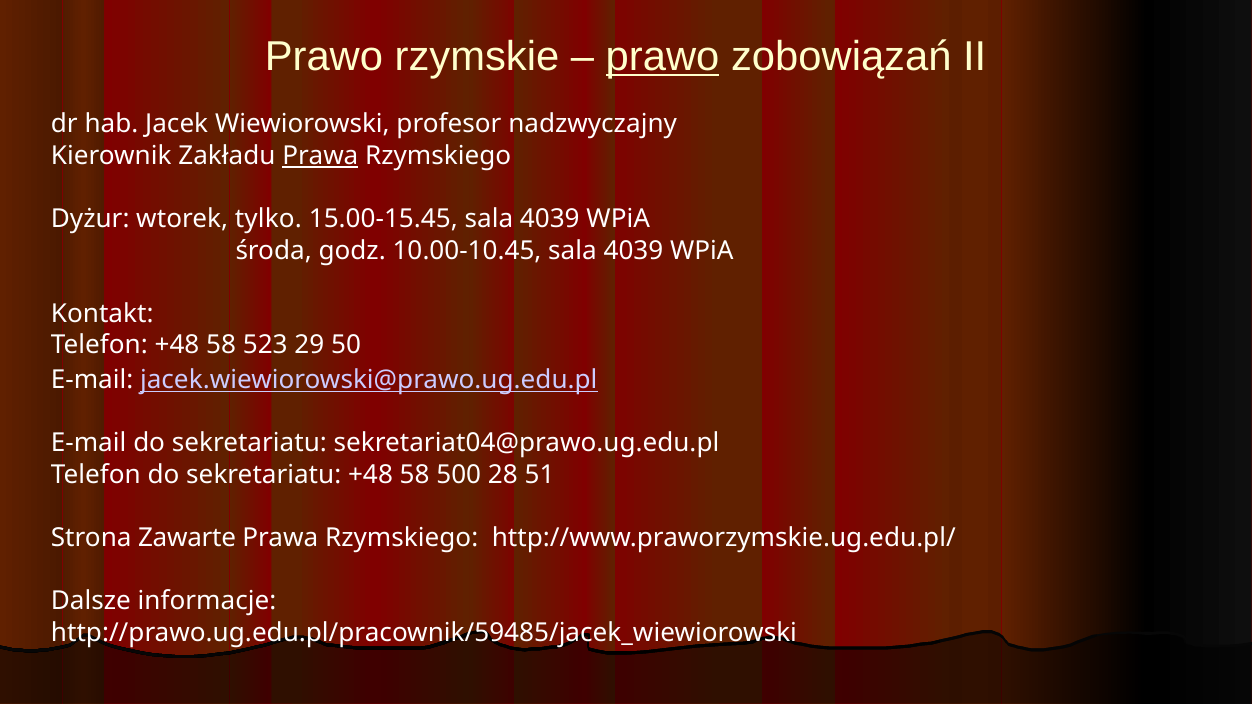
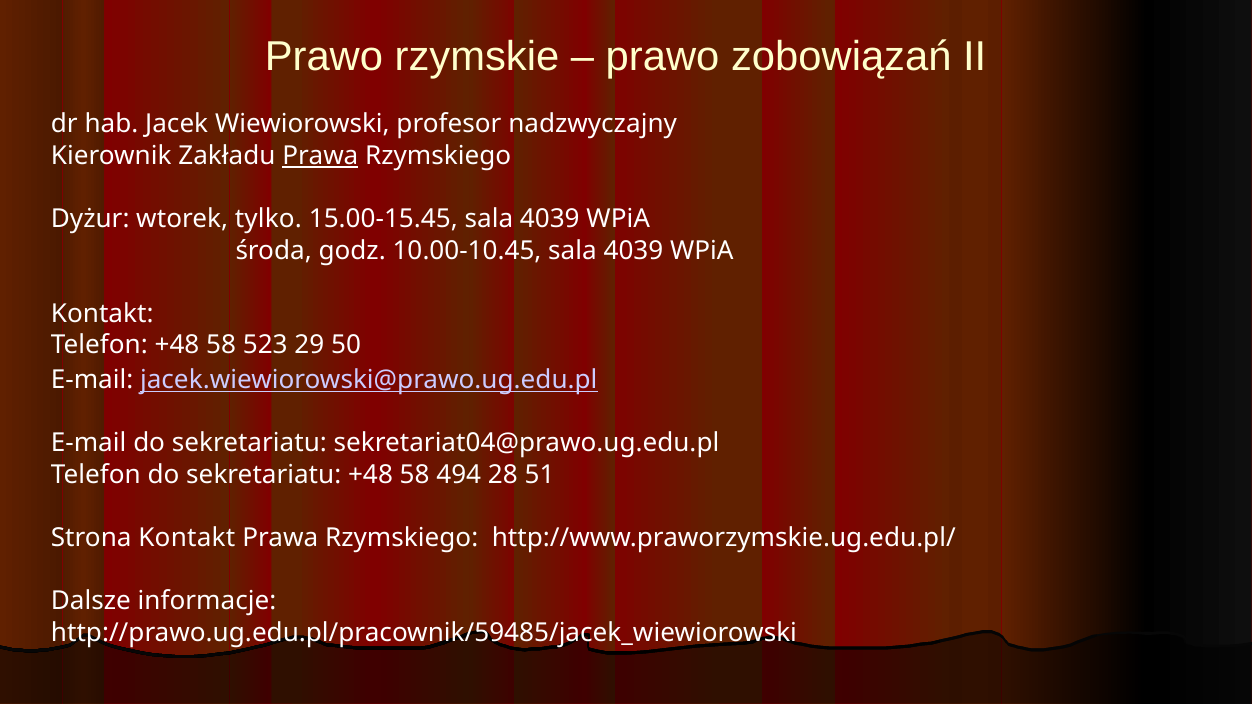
prawo at (663, 57) underline: present -> none
500: 500 -> 494
Strona Zawarte: Zawarte -> Kontakt
